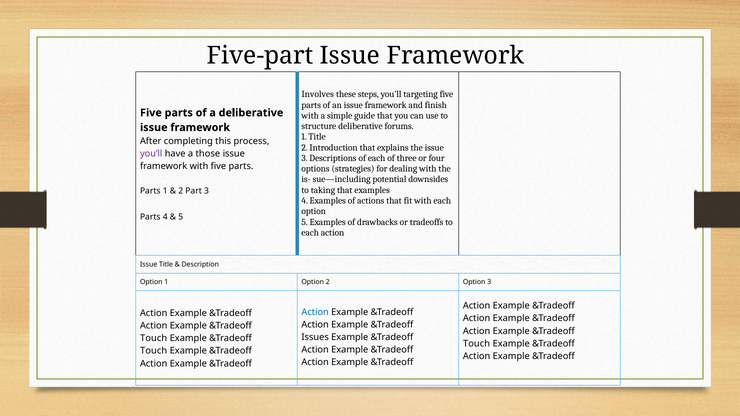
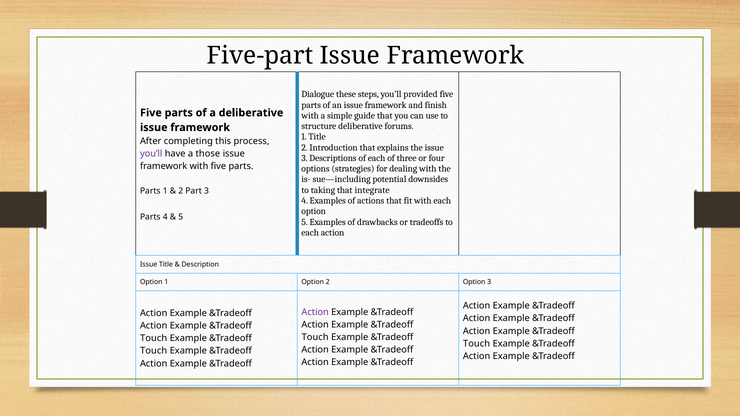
Involves: Involves -> Dialogue
targeting: targeting -> provided
that examples: examples -> integrate
Action at (315, 312) colour: blue -> purple
Issues at (315, 337): Issues -> Touch
